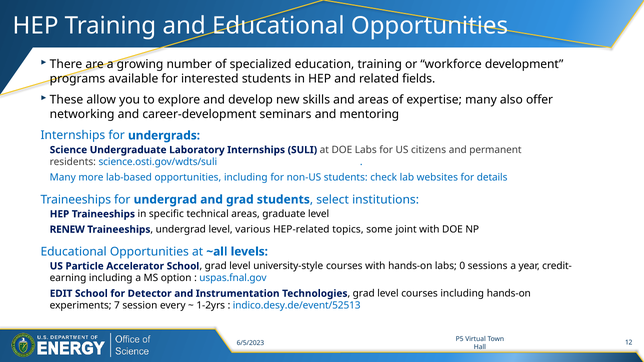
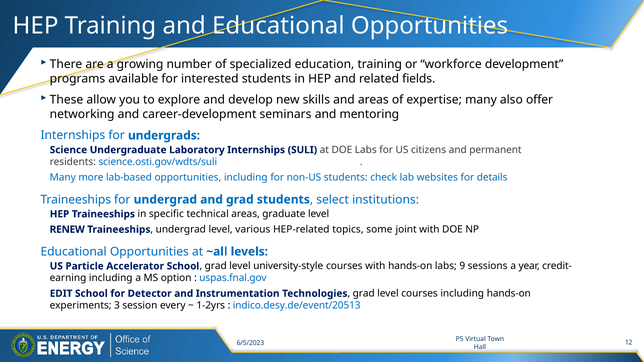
0: 0 -> 9
7: 7 -> 3
indico.desy.de/event/52513: indico.desy.de/event/52513 -> indico.desy.de/event/20513
